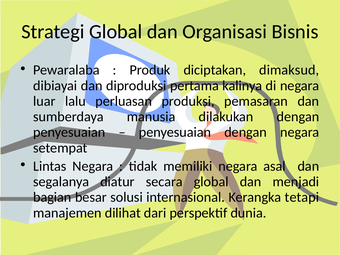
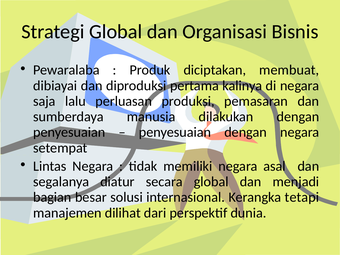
dimaksud: dimaksud -> membuat
luar: luar -> saja
